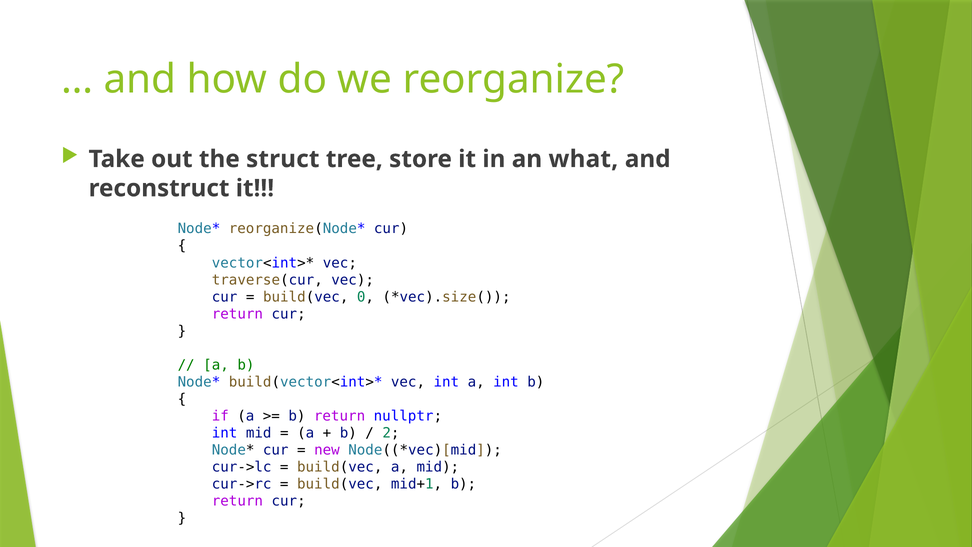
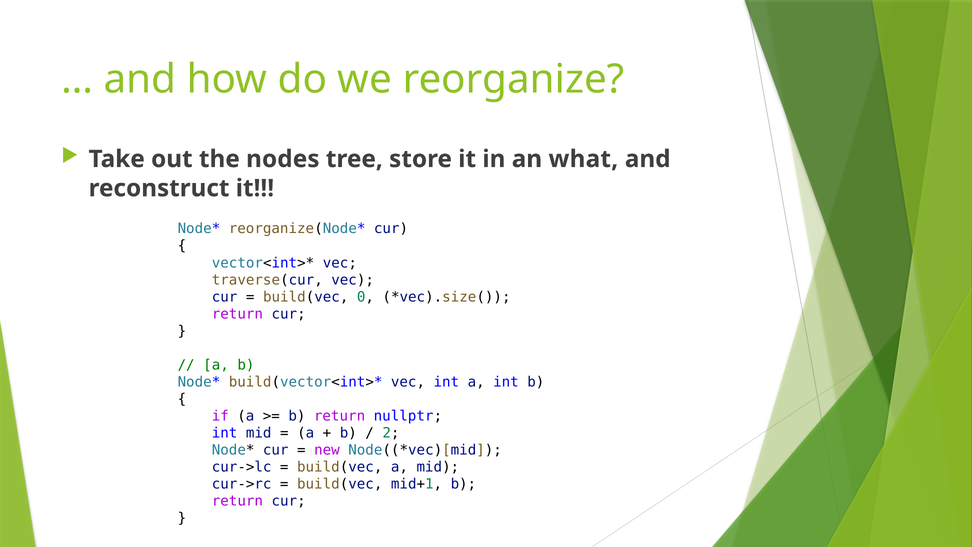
struct: struct -> nodes
